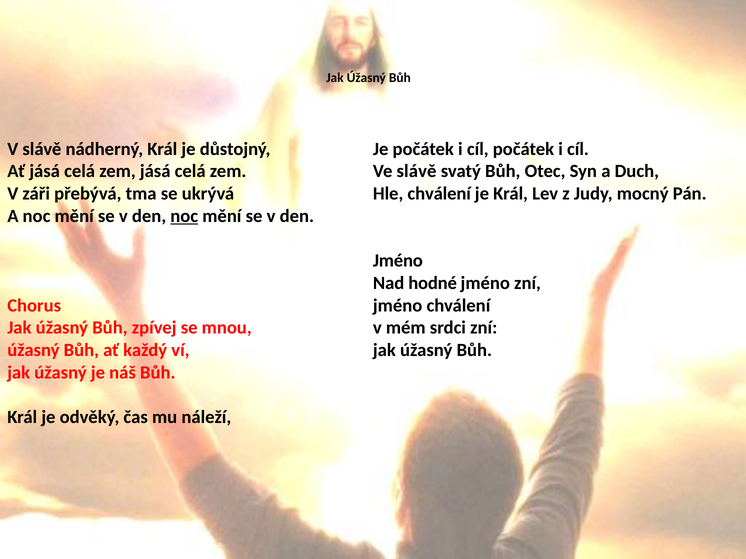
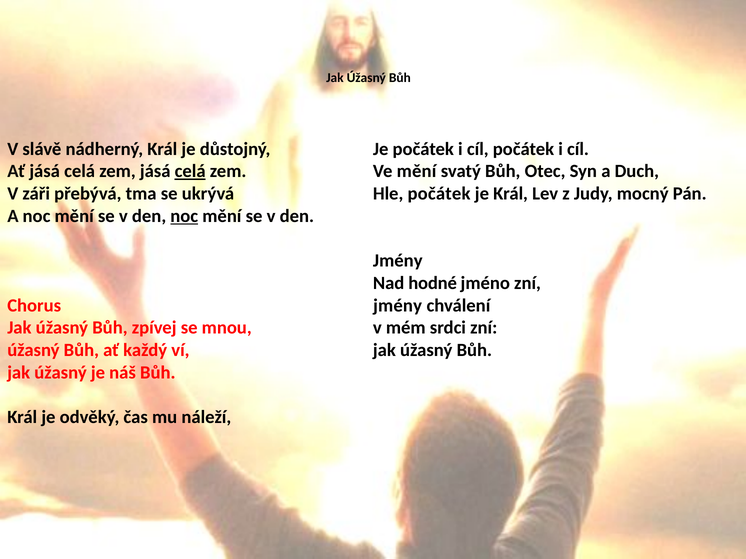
celá at (190, 171) underline: none -> present
Ve slávě: slávě -> mění
Hle chválení: chválení -> počátek
Jméno at (398, 261): Jméno -> Jmény
jméno at (398, 306): jméno -> jmény
